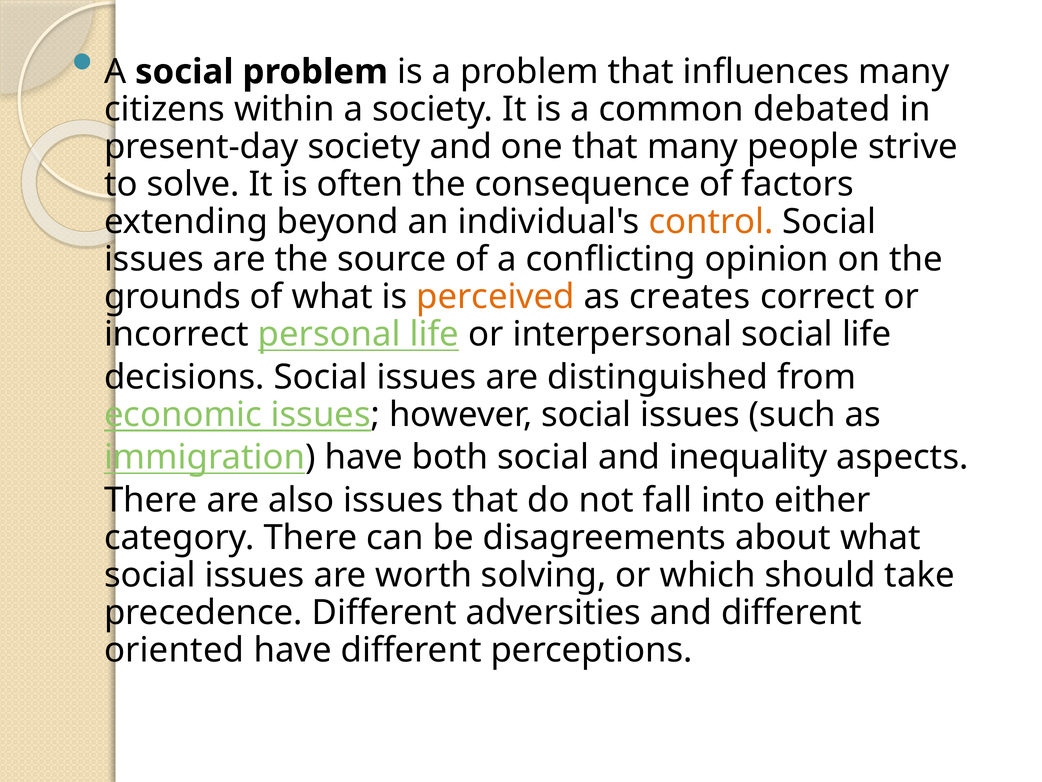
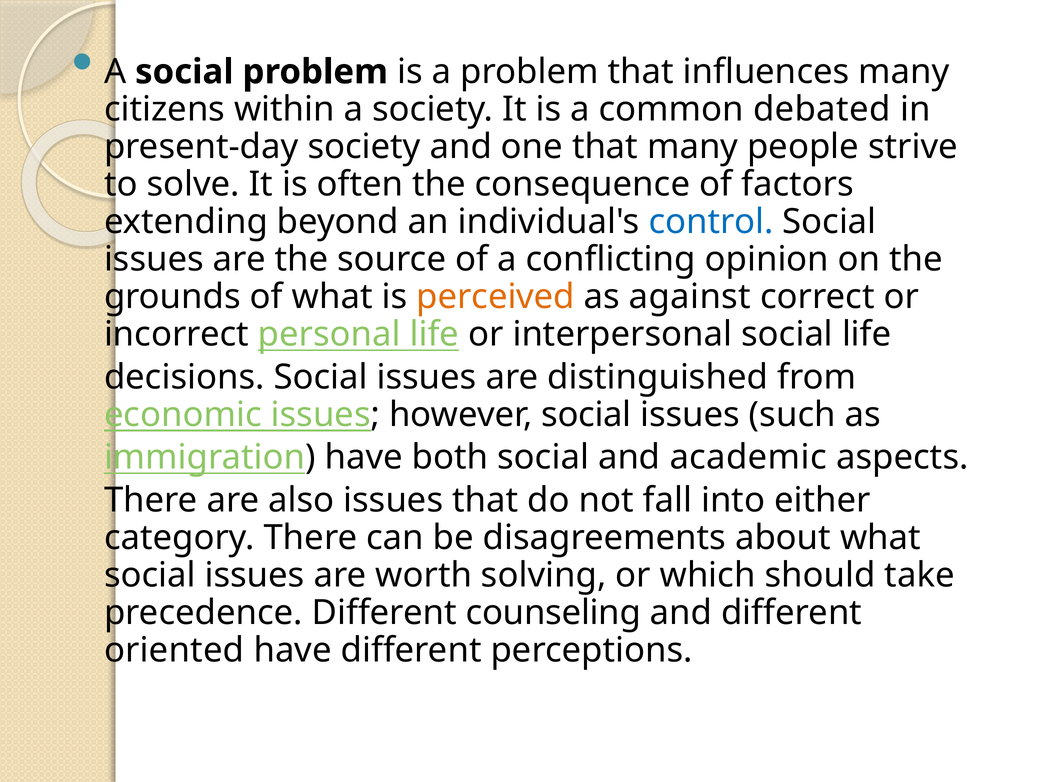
control colour: orange -> blue
creates: creates -> against
inequality: inequality -> academic
adversities: adversities -> counseling
